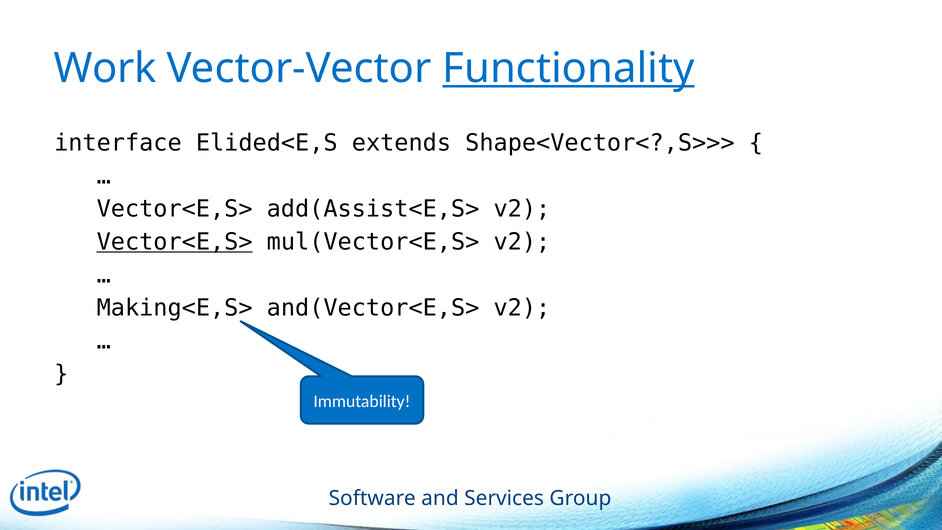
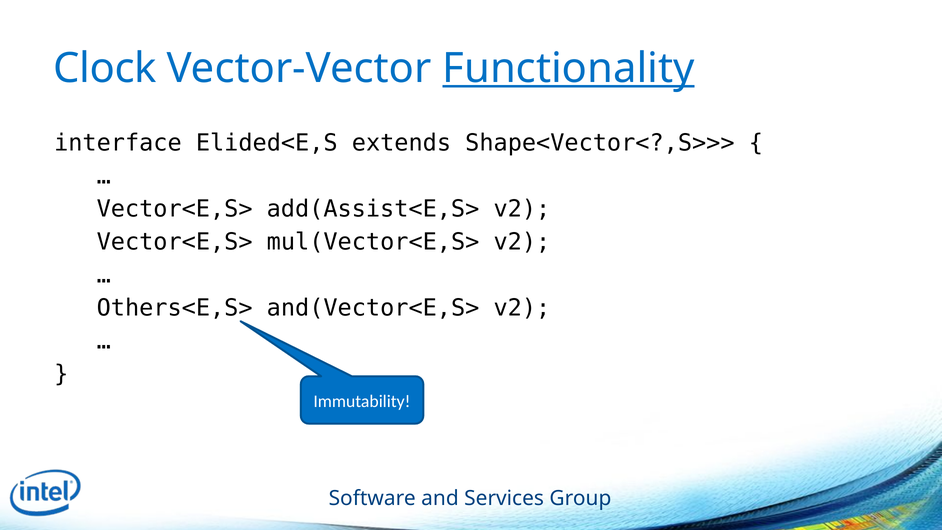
Work: Work -> Clock
Vector<E,S> at (175, 242) underline: present -> none
Making<E,S>: Making<E,S> -> Others<E,S>
